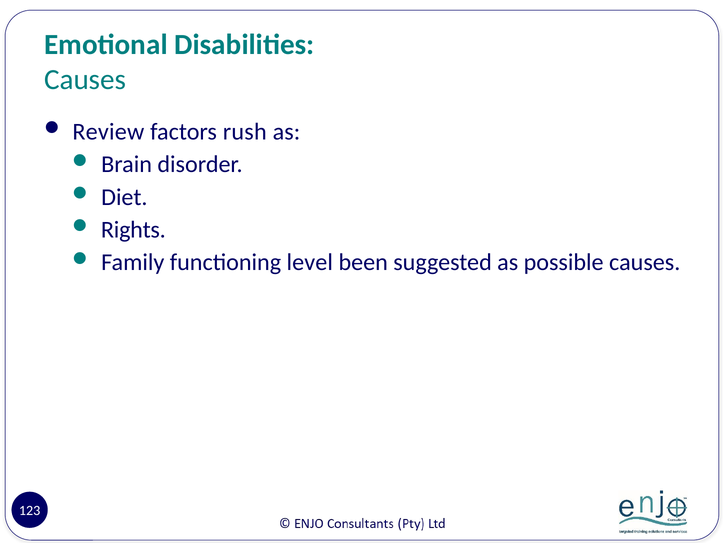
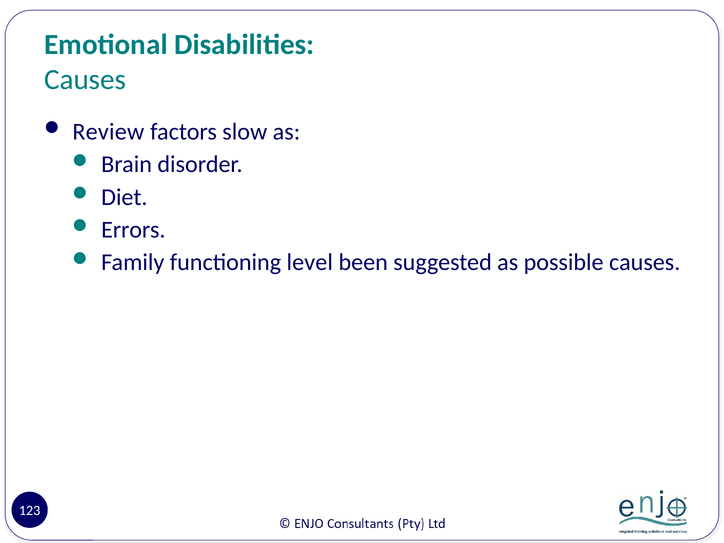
rush: rush -> slow
Rights: Rights -> Errors
